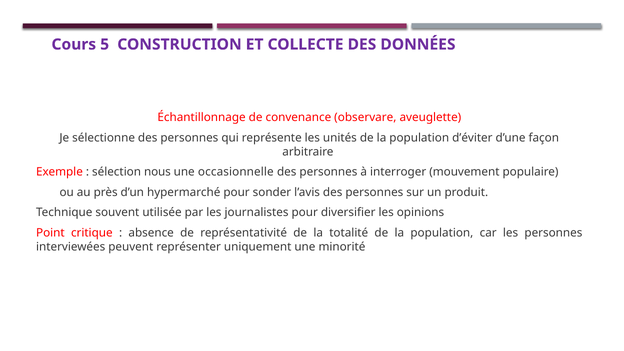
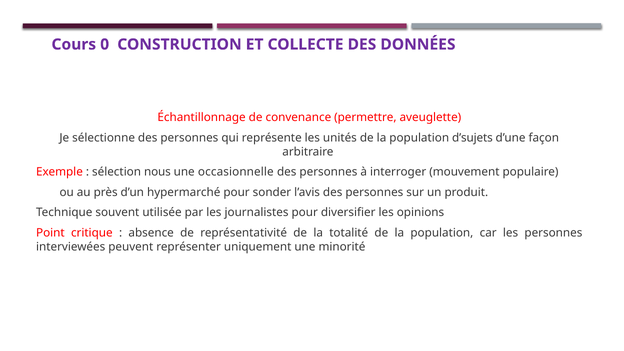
5: 5 -> 0
observare: observare -> permettre
d’éviter: d’éviter -> d’sujets
